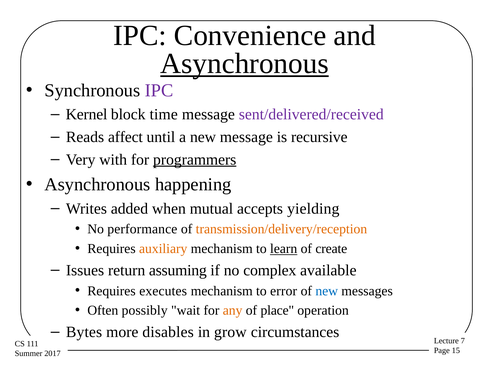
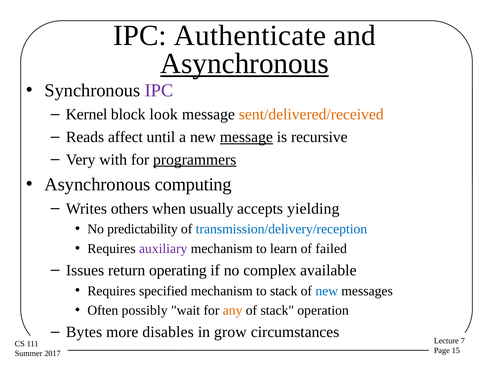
Convenience: Convenience -> Authenticate
time: time -> look
sent/delivered/received colour: purple -> orange
message at (246, 137) underline: none -> present
happening: happening -> computing
added: added -> others
mutual: mutual -> usually
performance: performance -> predictability
transmission/delivery/reception colour: orange -> blue
auxiliary colour: orange -> purple
learn underline: present -> none
create: create -> failed
assuming: assuming -> operating
executes: executes -> specified
to error: error -> stack
of place: place -> stack
